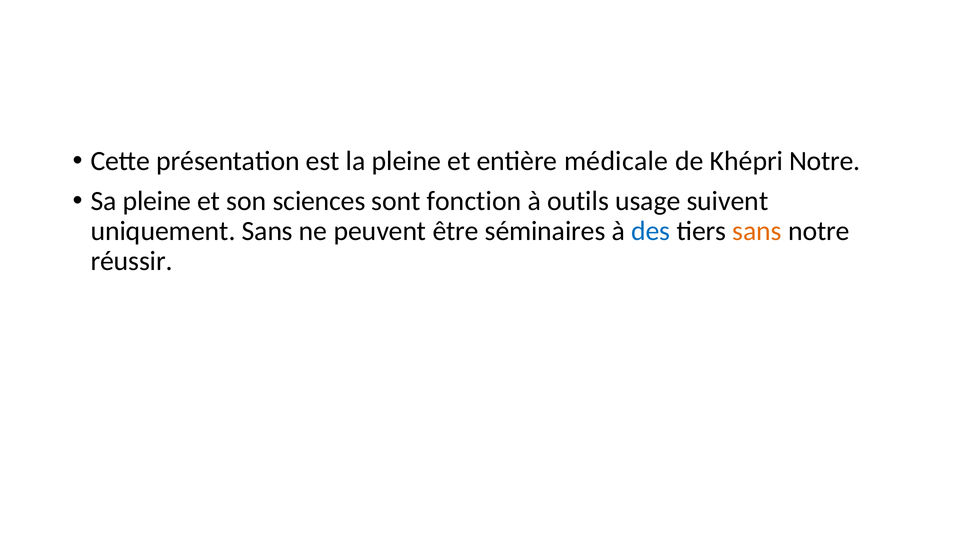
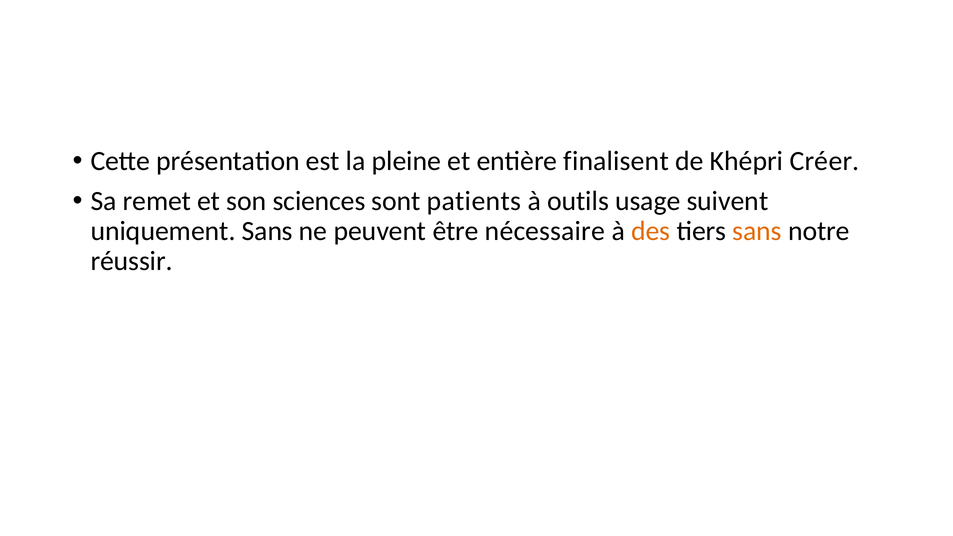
médicale: médicale -> finalisent
Khépri Notre: Notre -> Créer
Sa pleine: pleine -> remet
fonction: fonction -> patients
séminaires: séminaires -> nécessaire
des colour: blue -> orange
